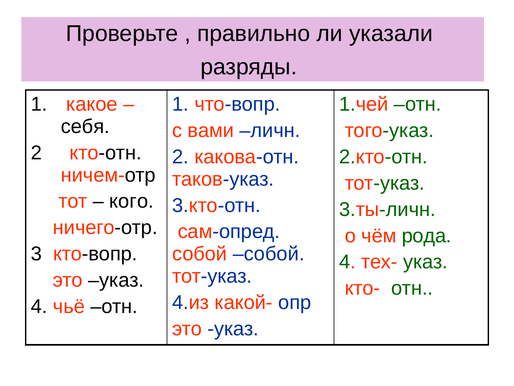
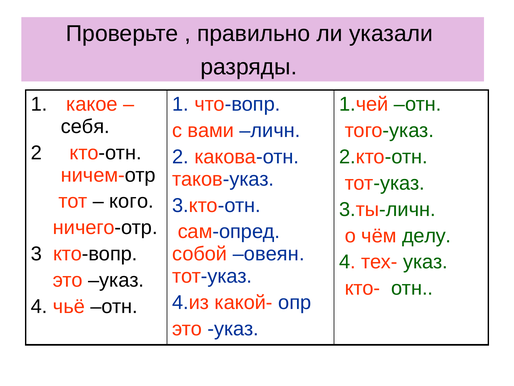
рода: рода -> делу
собой собой: собой -> овеян
